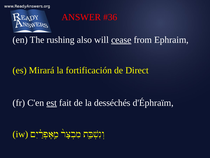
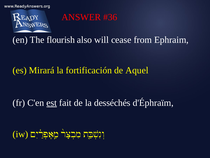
rushing: rushing -> flourish
cease underline: present -> none
Direct: Direct -> Aquel
